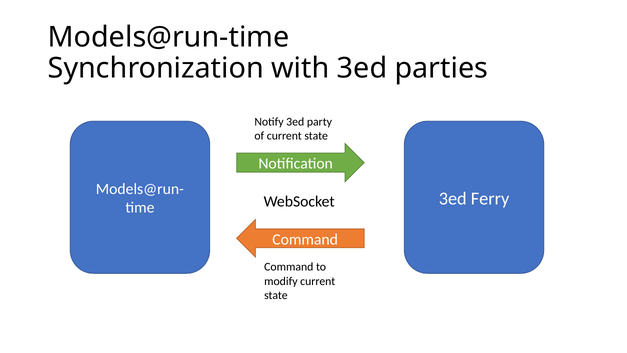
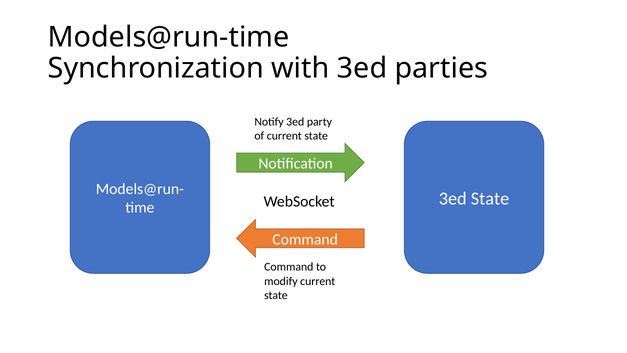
3ed Ferry: Ferry -> State
